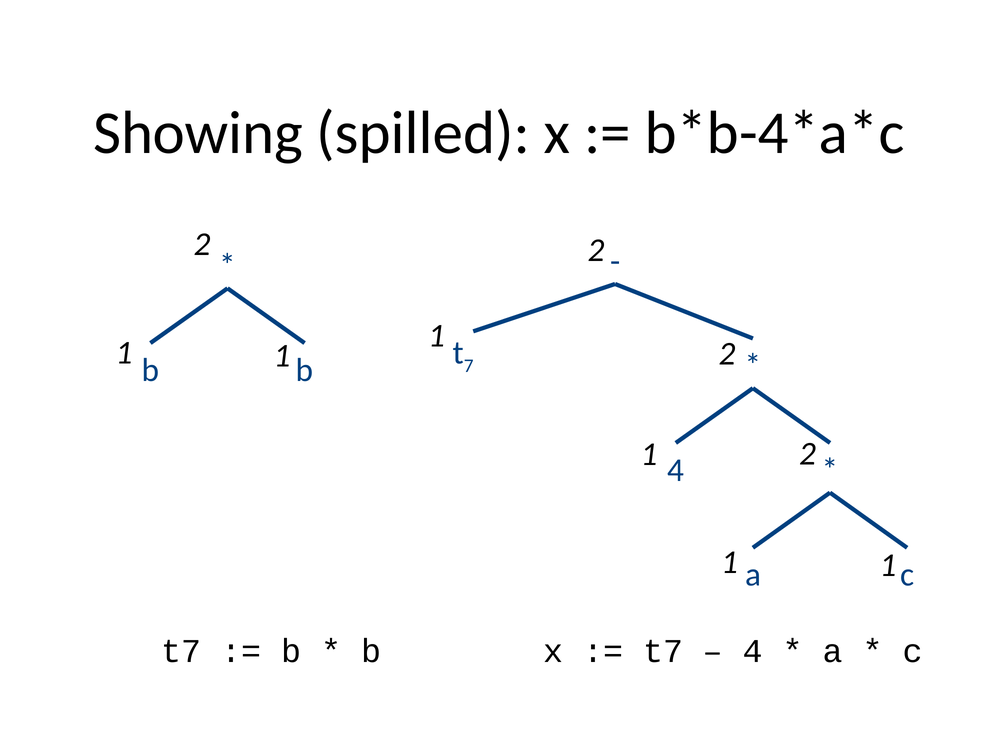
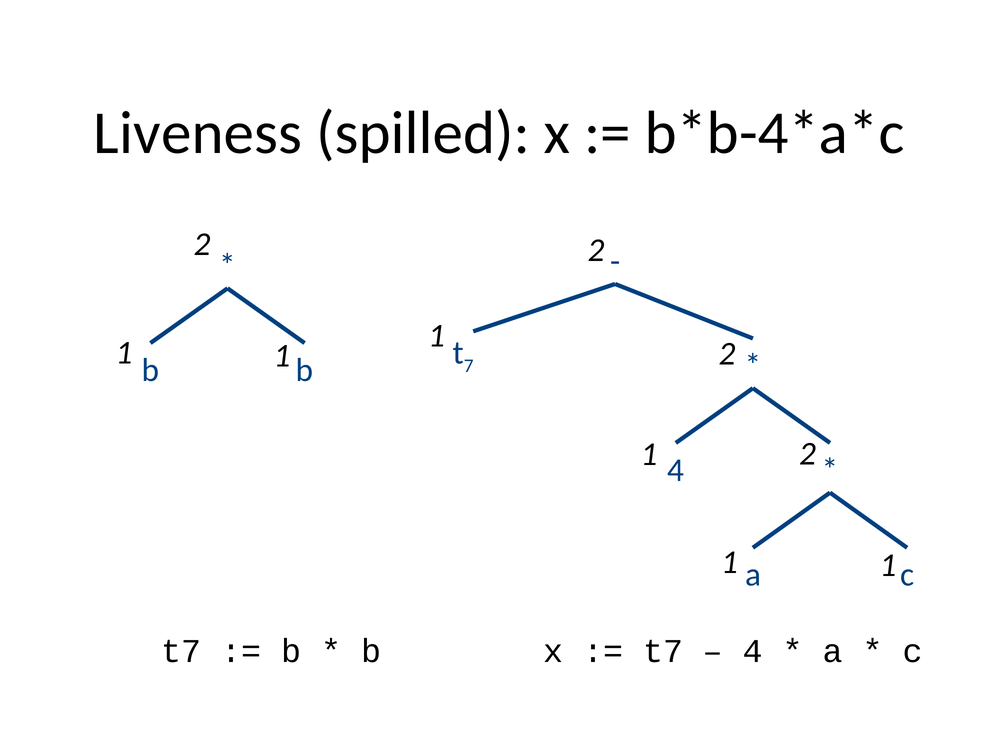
Showing: Showing -> Liveness
